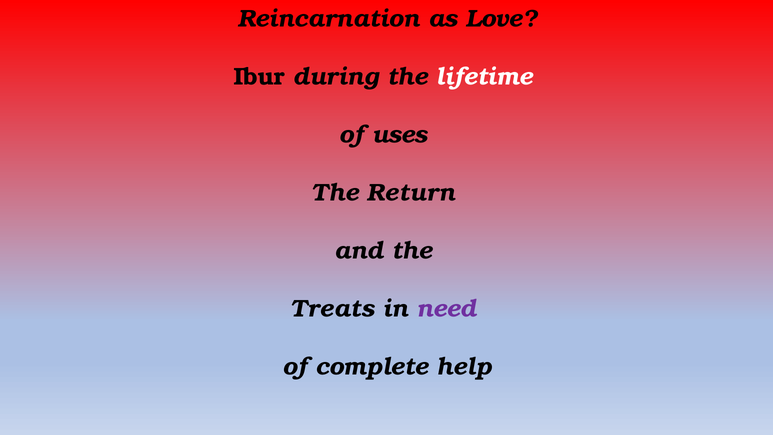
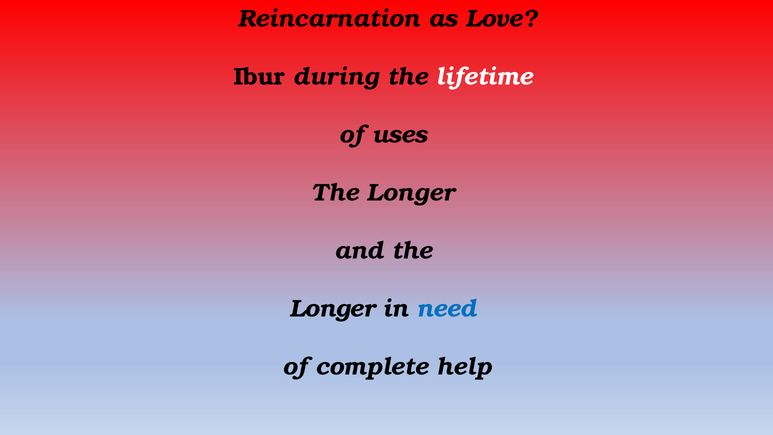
Return at (411, 193): Return -> Longer
Treats at (332, 309): Treats -> Longer
need colour: purple -> blue
